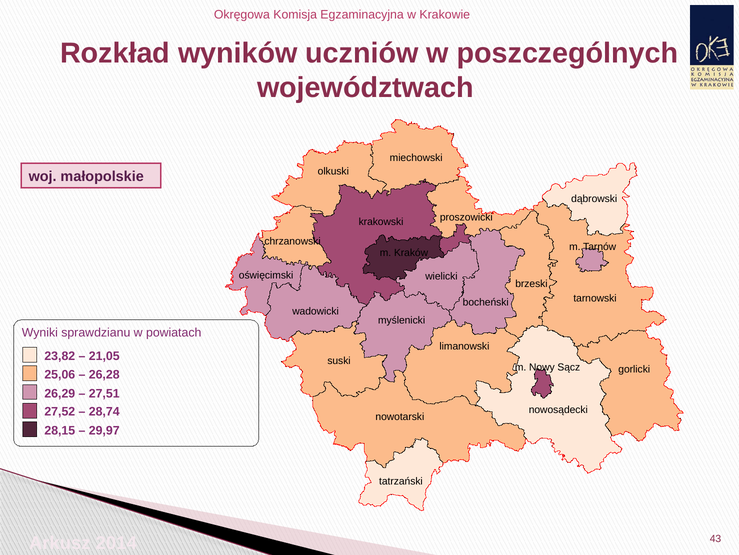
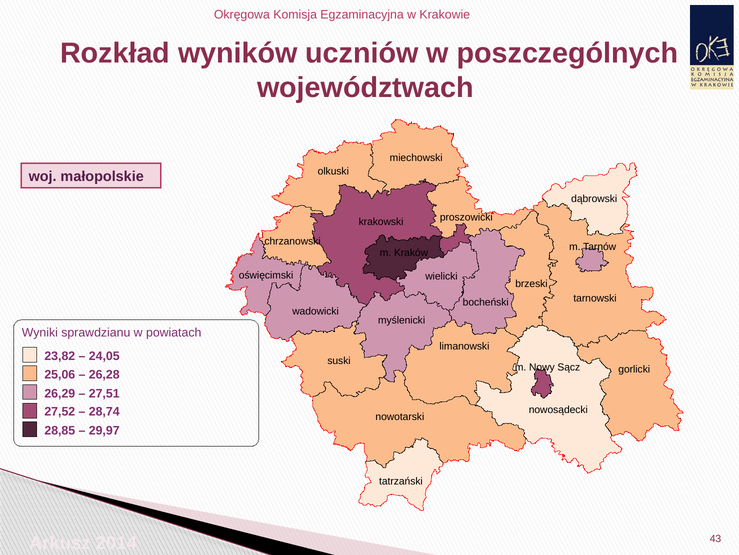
21,05: 21,05 -> 24,05
28,15: 28,15 -> 28,85
